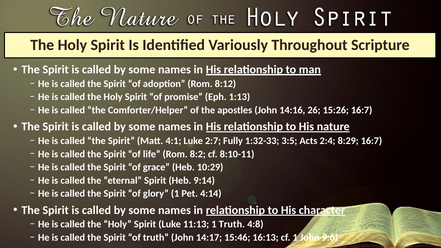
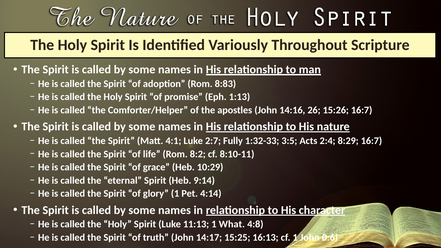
8:12: 8:12 -> 8:83
1 Truth: Truth -> What
15:46: 15:46 -> 15:25
9:6: 9:6 -> 0:6
